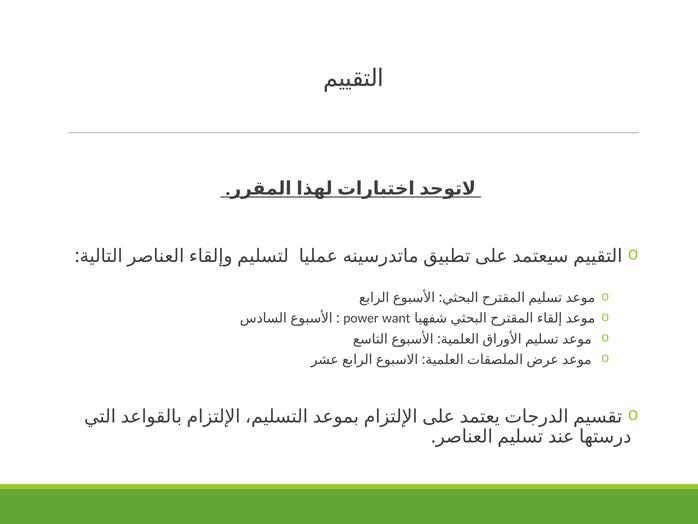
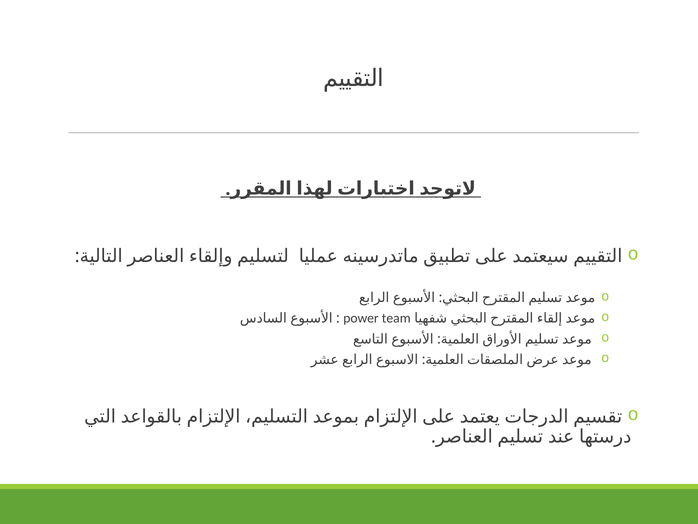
want: want -> team
